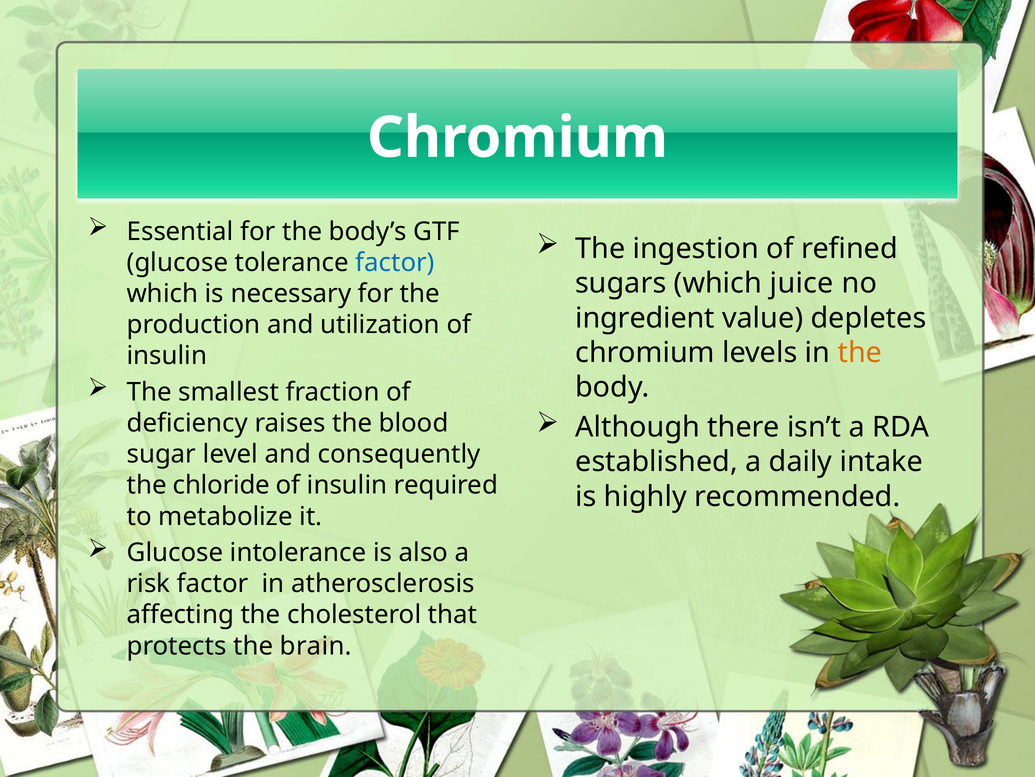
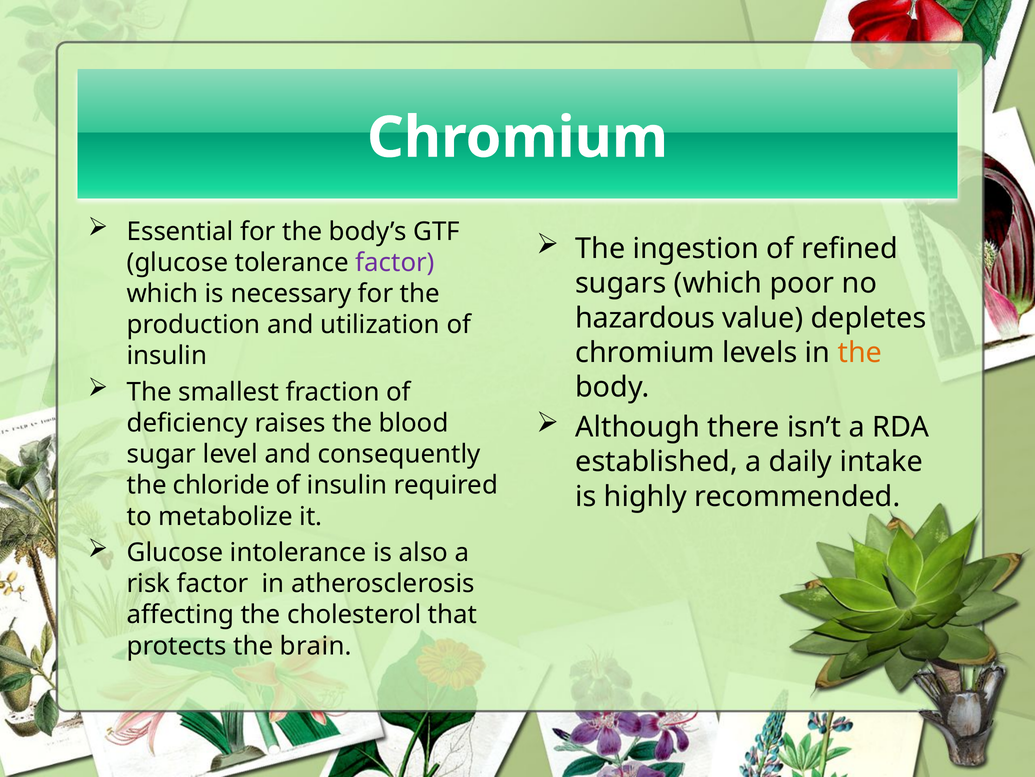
factor at (395, 262) colour: blue -> purple
juice: juice -> poor
ingredient: ingredient -> hazardous
